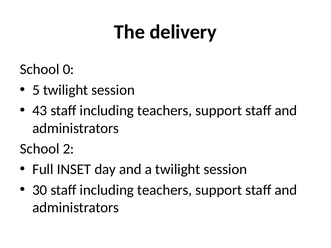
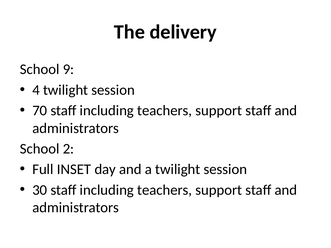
0: 0 -> 9
5: 5 -> 4
43: 43 -> 70
